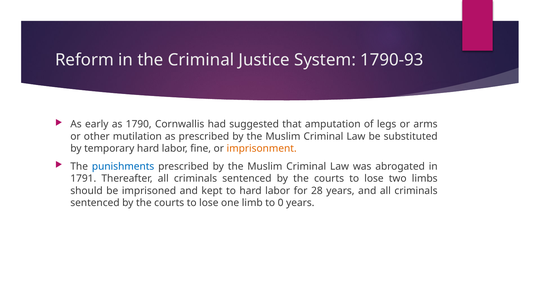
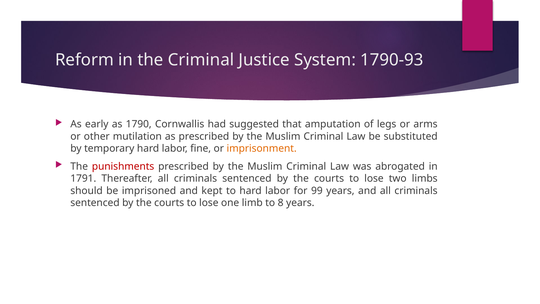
punishments colour: blue -> red
28: 28 -> 99
0: 0 -> 8
